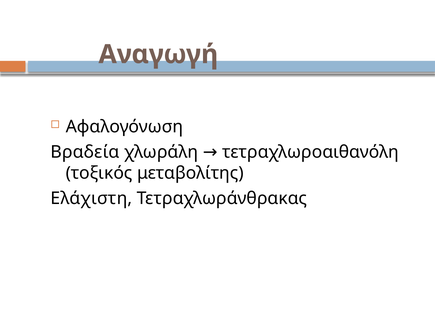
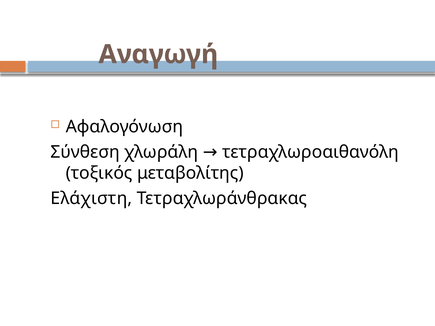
Βραδεία: Βραδεία -> Σύνθεση
